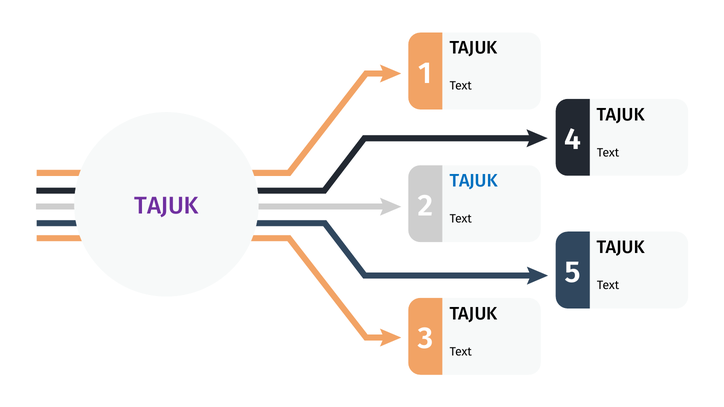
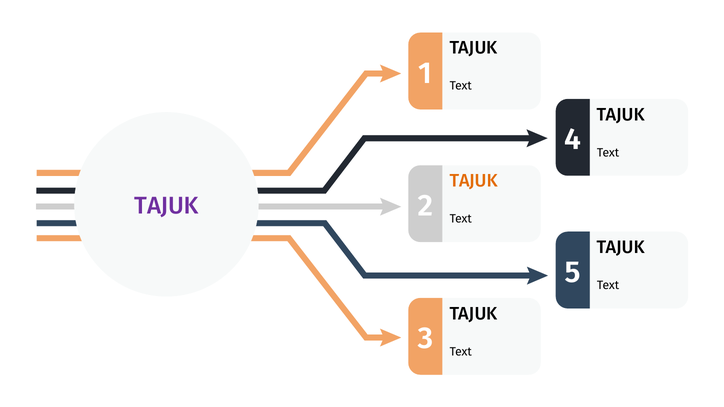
TAJUK at (474, 181) colour: blue -> orange
